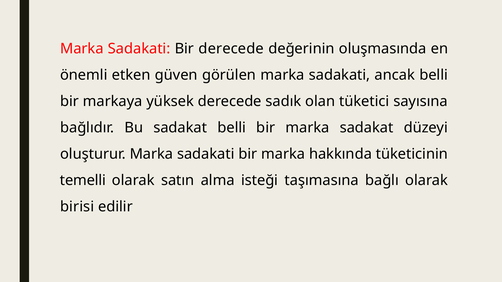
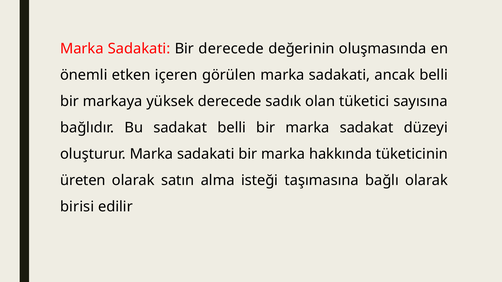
güven: güven -> içeren
temelli: temelli -> üreten
